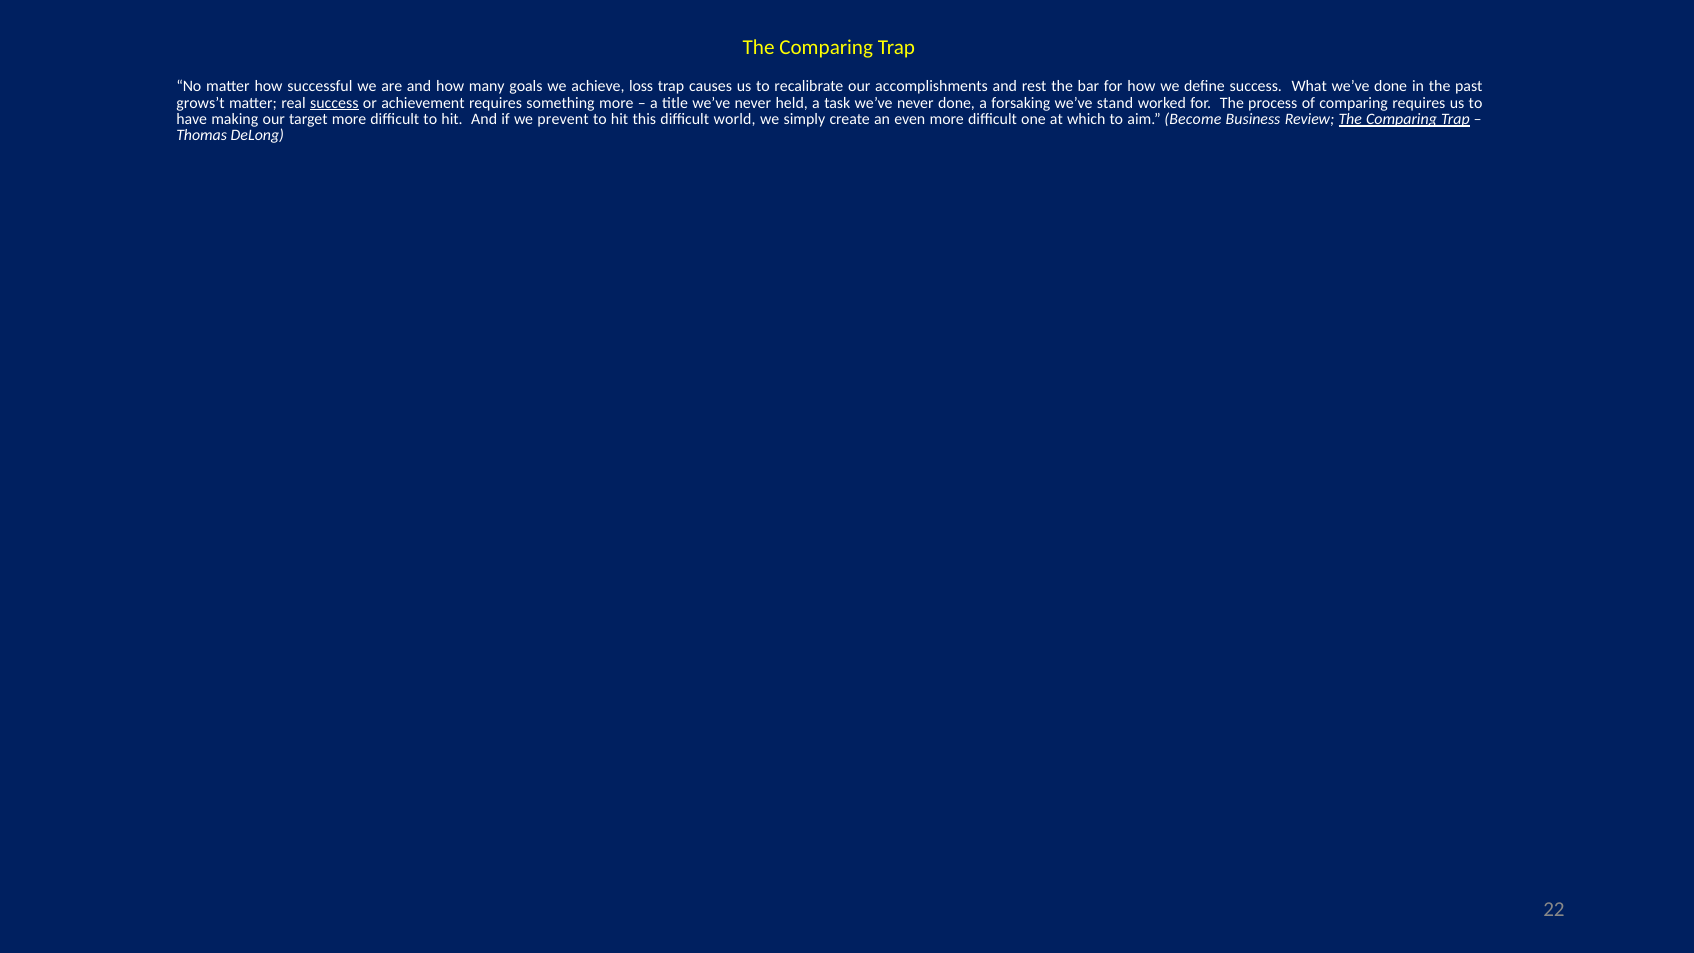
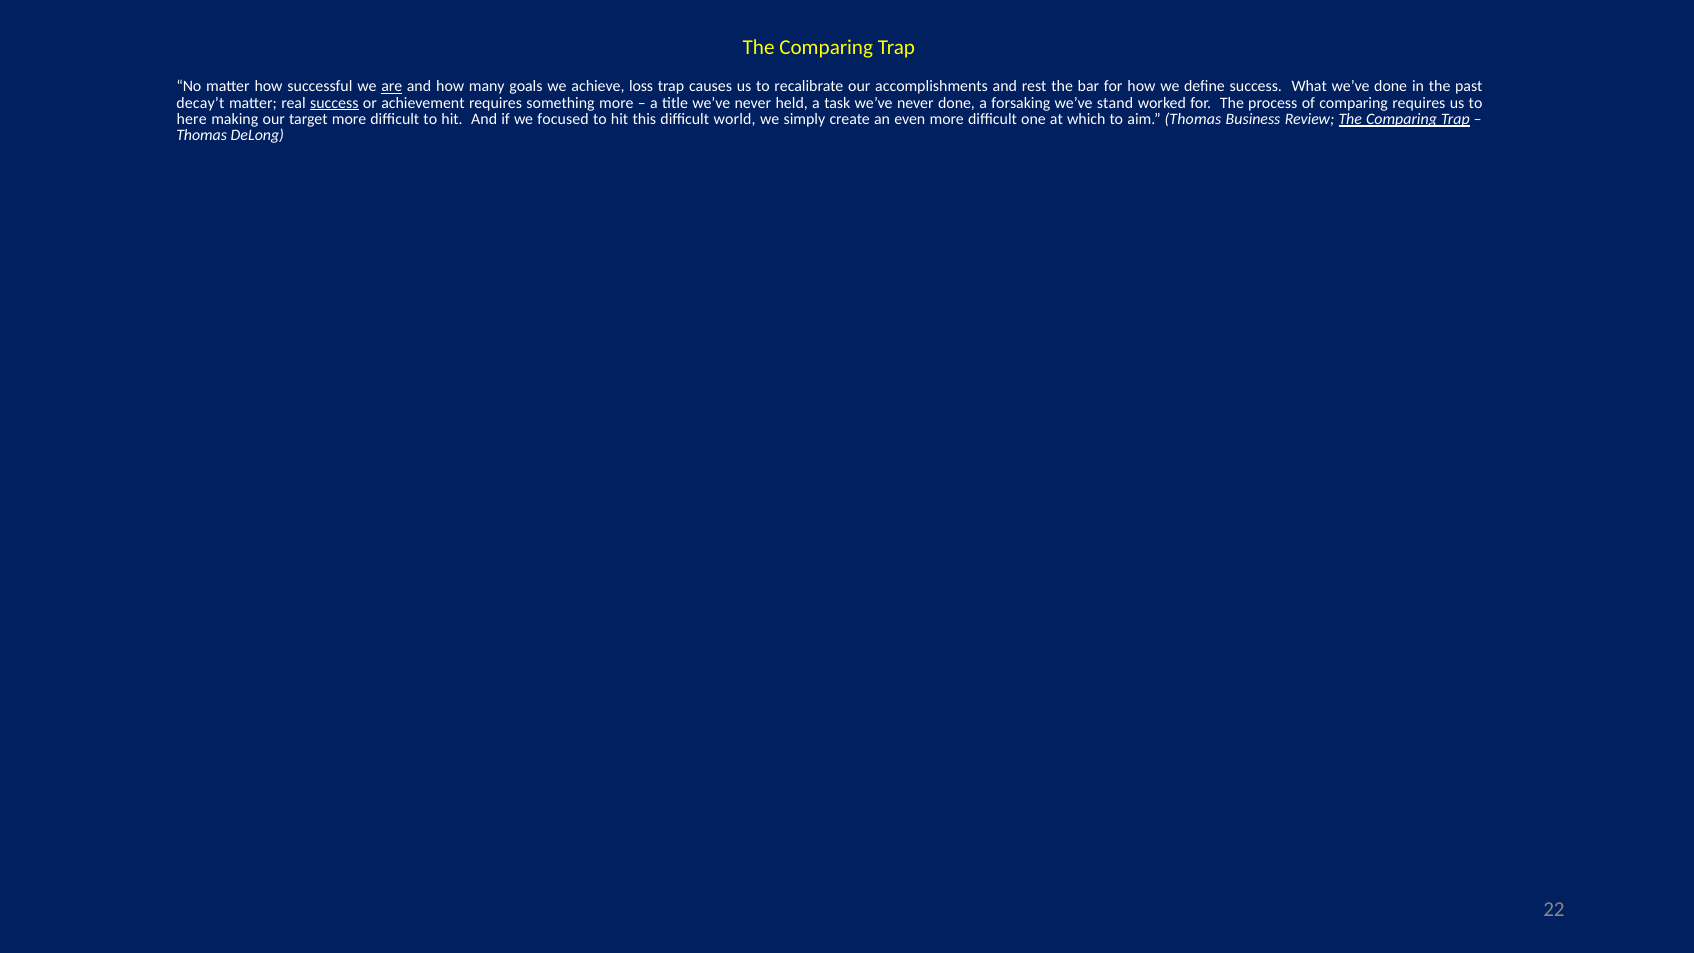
are underline: none -> present
grows’t: grows’t -> decay’t
have: have -> here
prevent: prevent -> focused
aim Become: Become -> Thomas
